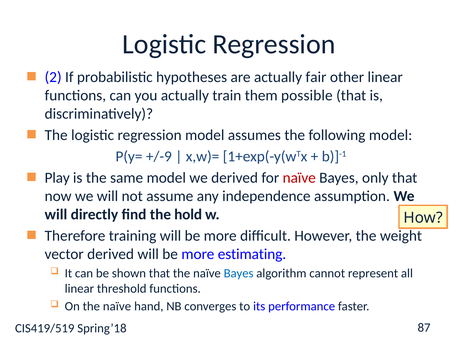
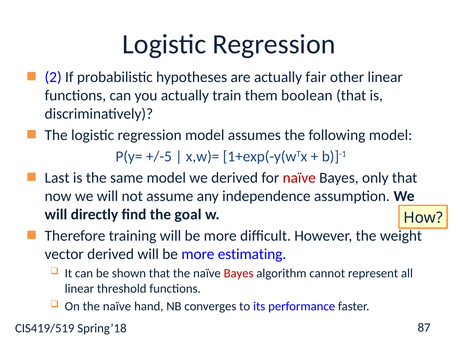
possible: possible -> boolean
+/-9: +/-9 -> +/-5
Play: Play -> Last
hold: hold -> goal
Bayes at (239, 274) colour: blue -> red
